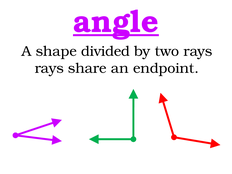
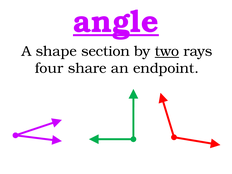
divided: divided -> section
two underline: none -> present
rays at (49, 68): rays -> four
